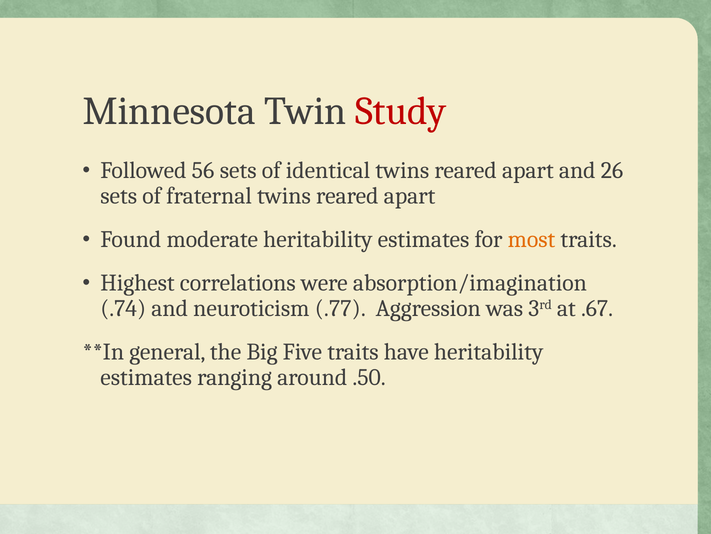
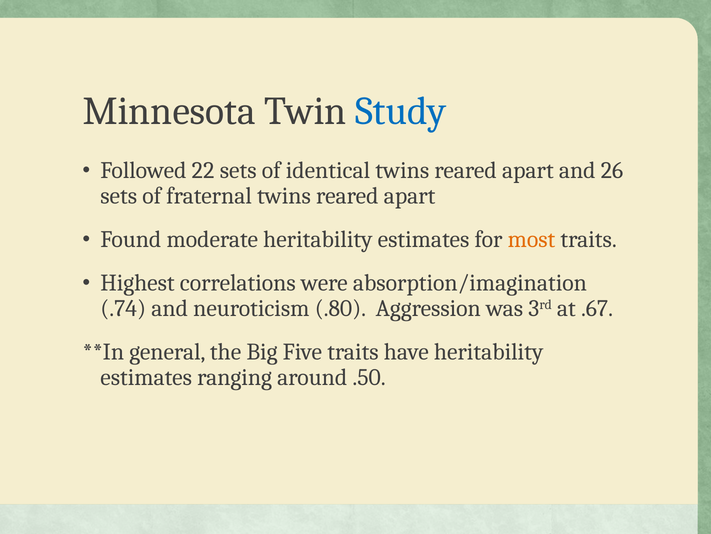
Study colour: red -> blue
56: 56 -> 22
.77: .77 -> .80
